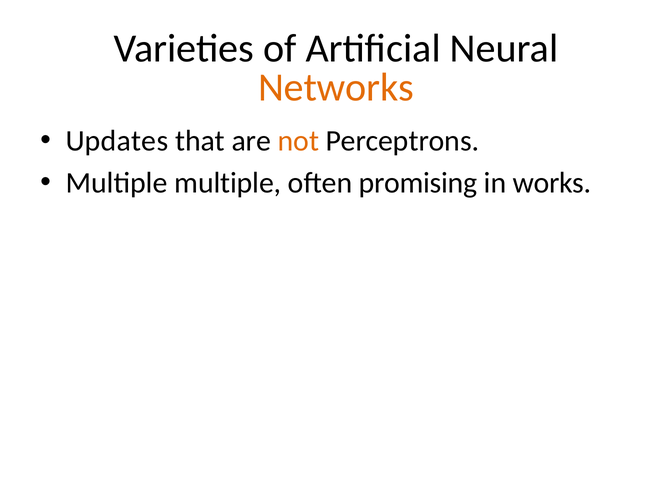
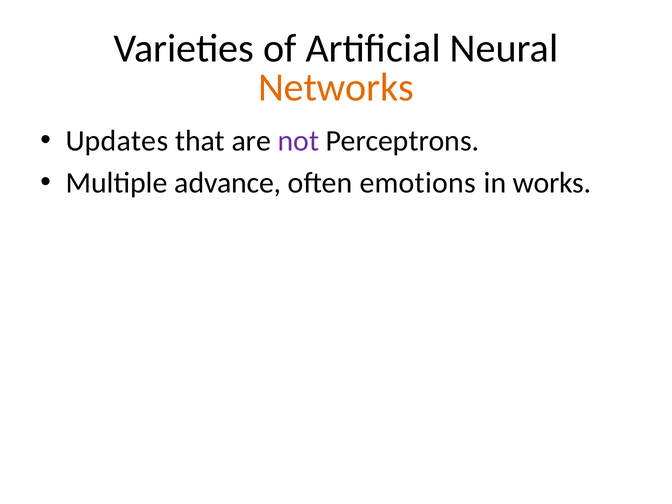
not colour: orange -> purple
Multiple multiple: multiple -> advance
promising: promising -> emotions
